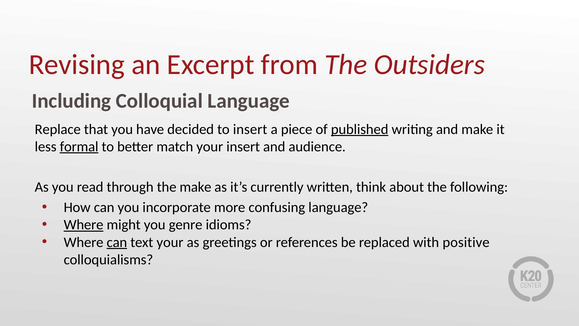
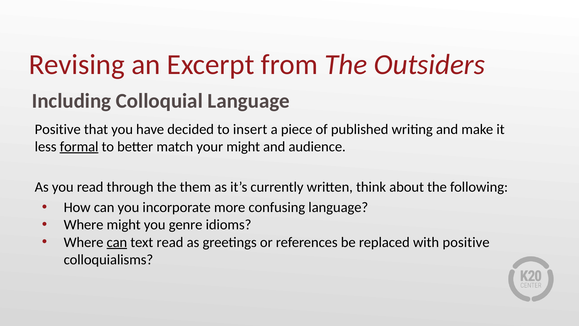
Replace at (58, 129): Replace -> Positive
published underline: present -> none
your insert: insert -> might
the make: make -> them
Where at (84, 225) underline: present -> none
text your: your -> read
